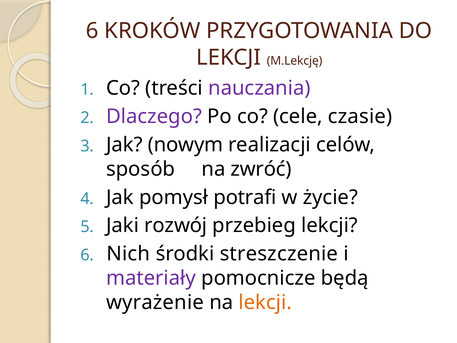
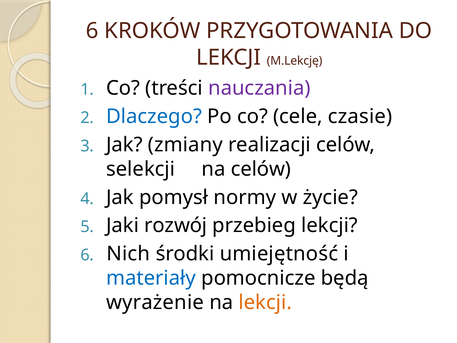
Dlaczego colour: purple -> blue
nowym: nowym -> zmiany
sposób: sposób -> selekcji
na zwróć: zwróć -> celów
potrafi: potrafi -> normy
streszczenie: streszczenie -> umiejętność
materiały colour: purple -> blue
